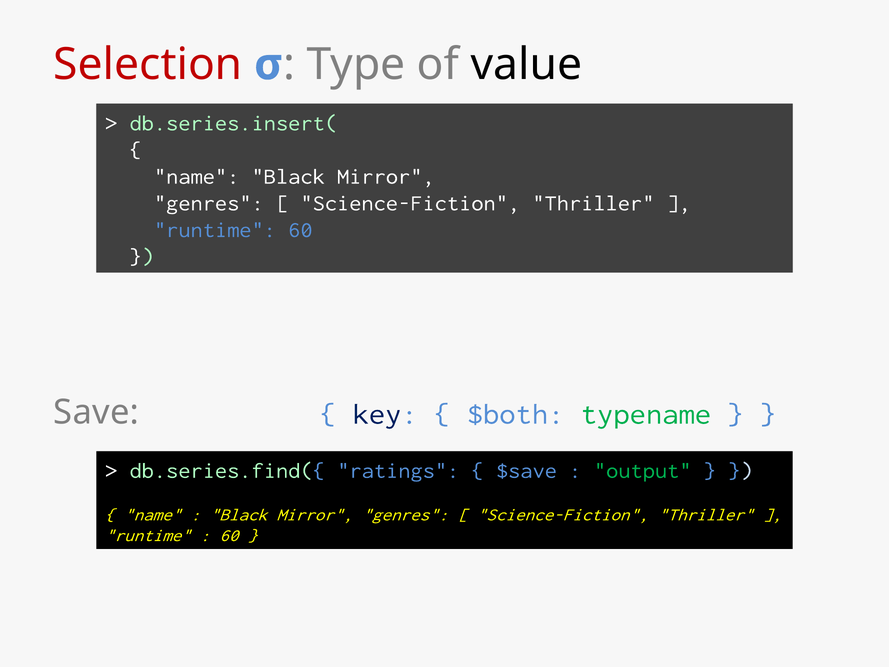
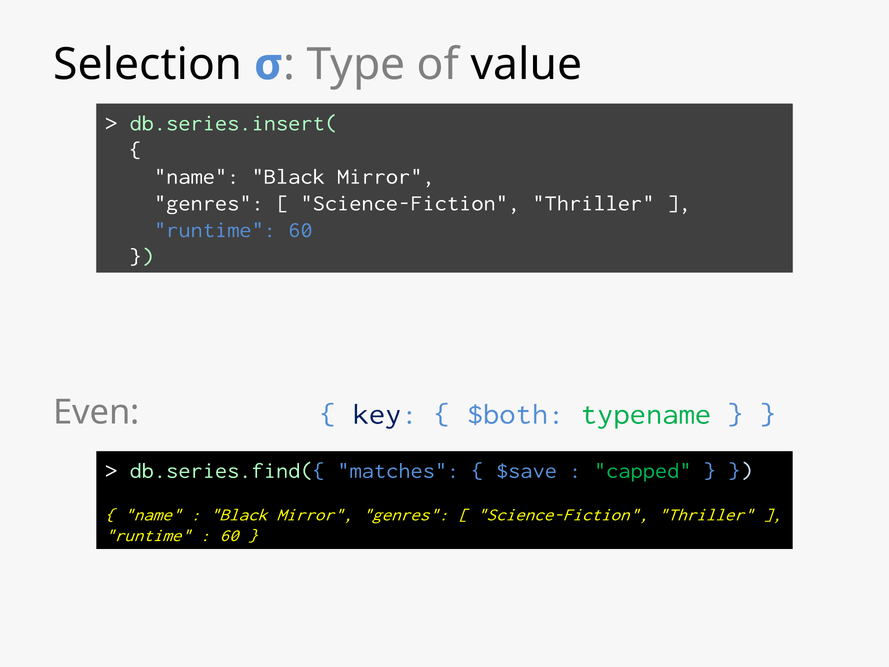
Selection colour: red -> black
Save: Save -> Even
ratings: ratings -> matches
output: output -> capped
